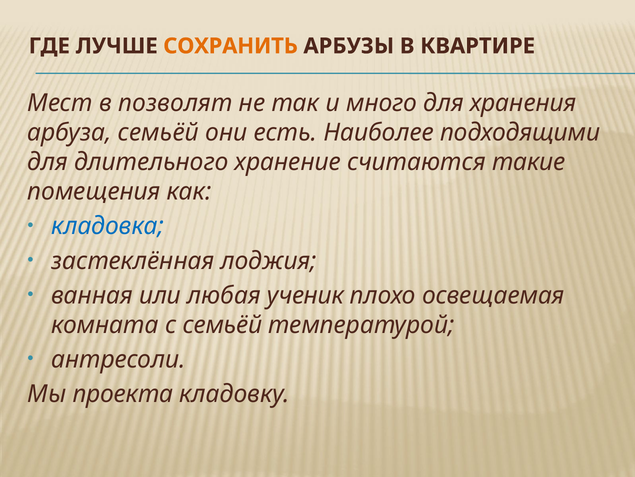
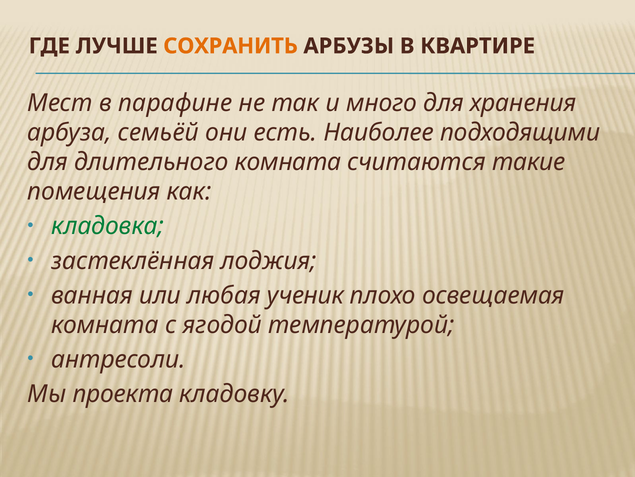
позволят: позволят -> парафине
длительного хранение: хранение -> комната
кладовка colour: blue -> green
с семьёй: семьёй -> ягодой
